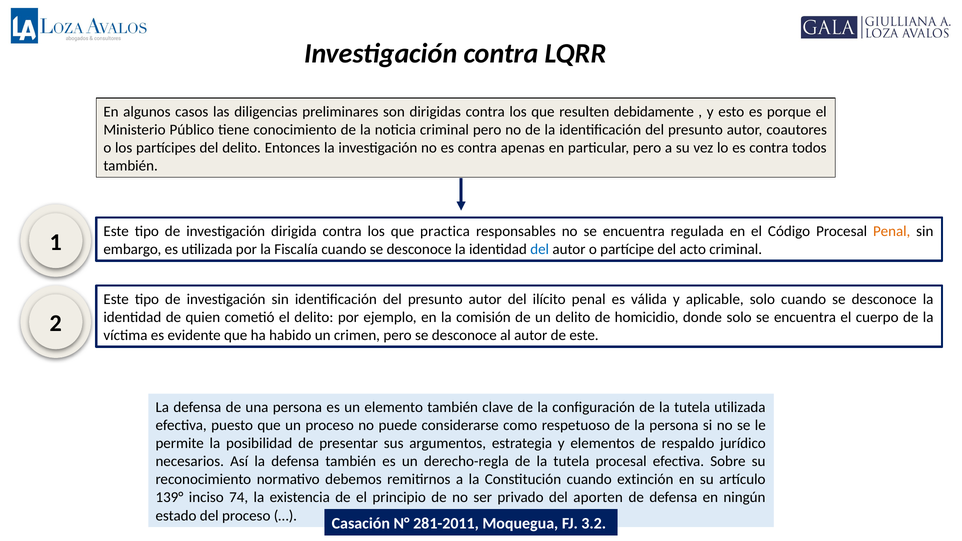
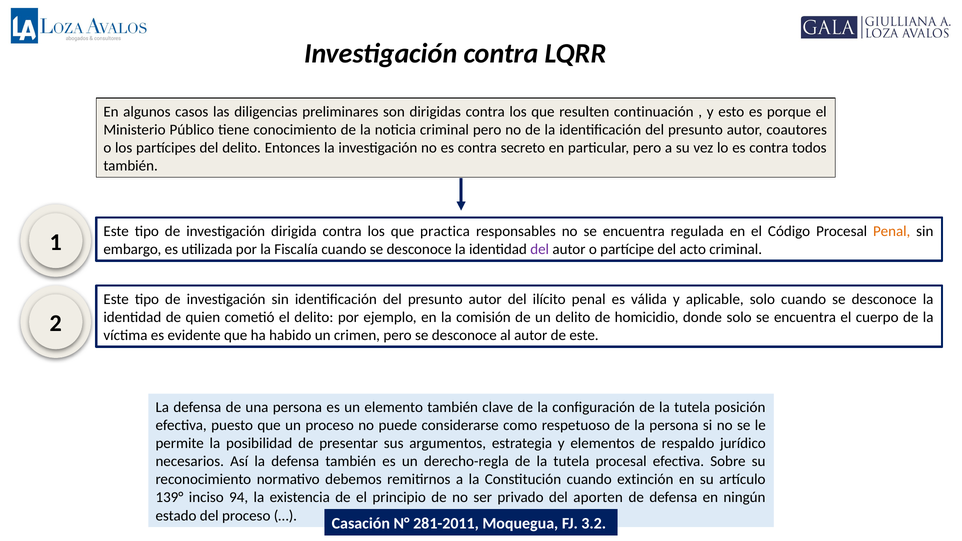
debidamente: debidamente -> continuación
apenas: apenas -> secreto
del at (540, 249) colour: blue -> purple
tutela utilizada: utilizada -> posición
74: 74 -> 94
